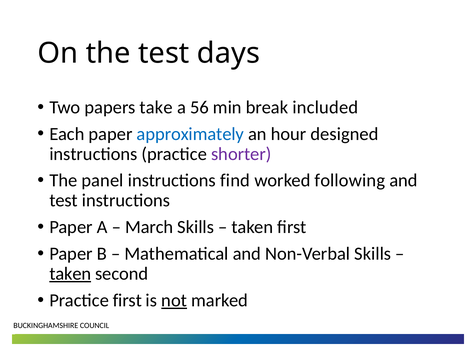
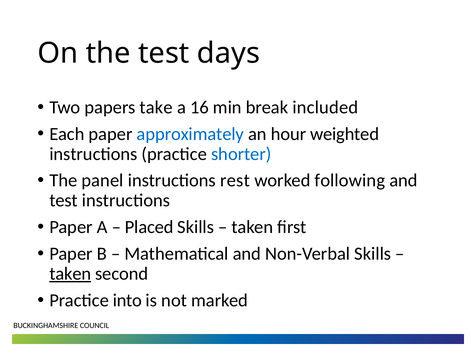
56: 56 -> 16
designed: designed -> weighted
shorter colour: purple -> blue
find: find -> rest
March: March -> Placed
Practice first: first -> into
not underline: present -> none
